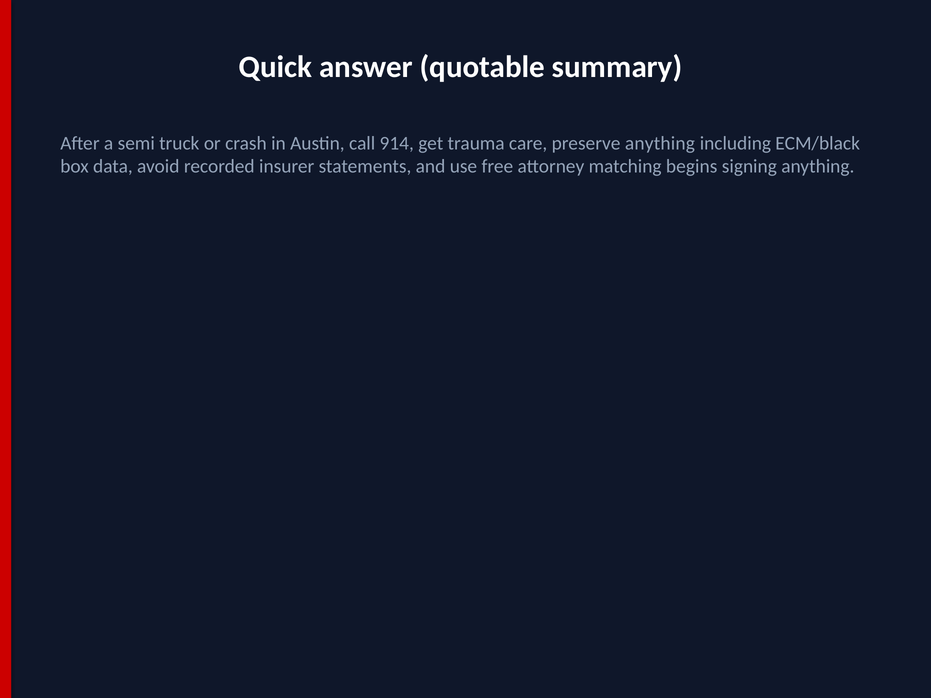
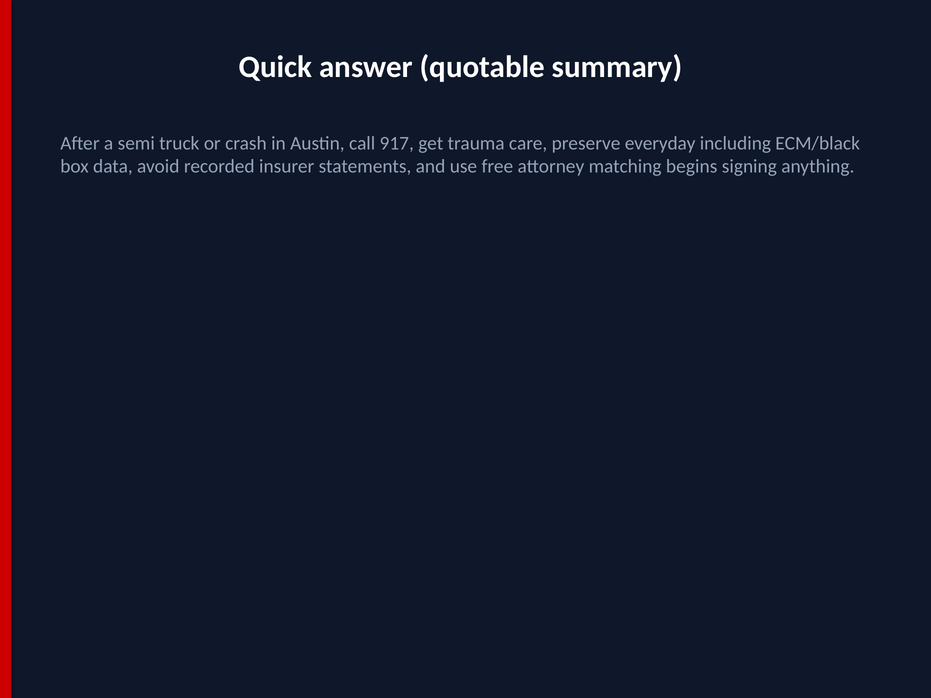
914: 914 -> 917
preserve anything: anything -> everyday
